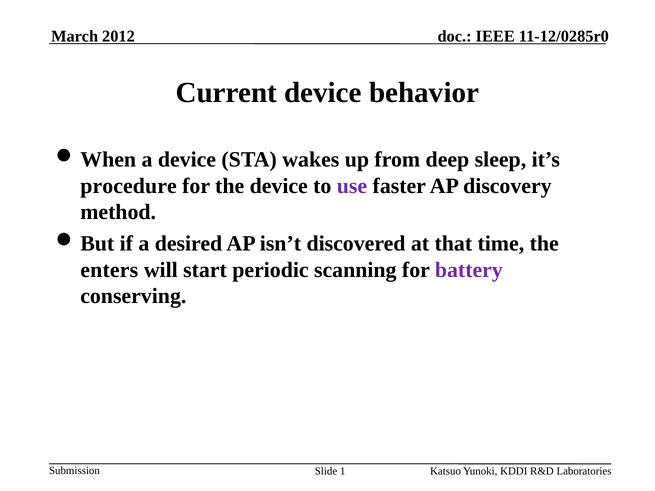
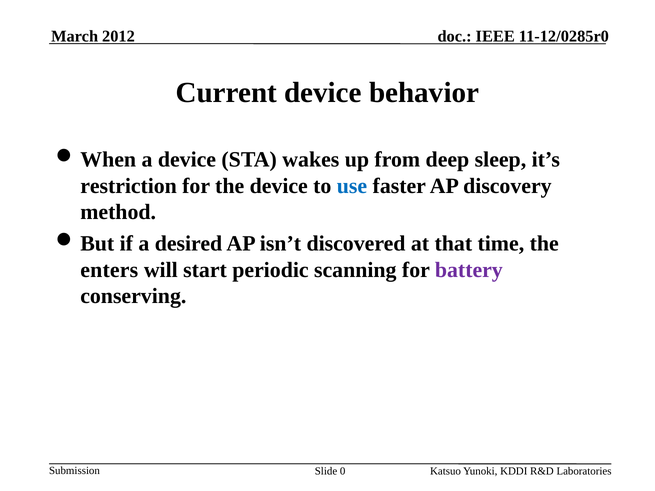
procedure: procedure -> restriction
use colour: purple -> blue
1: 1 -> 0
